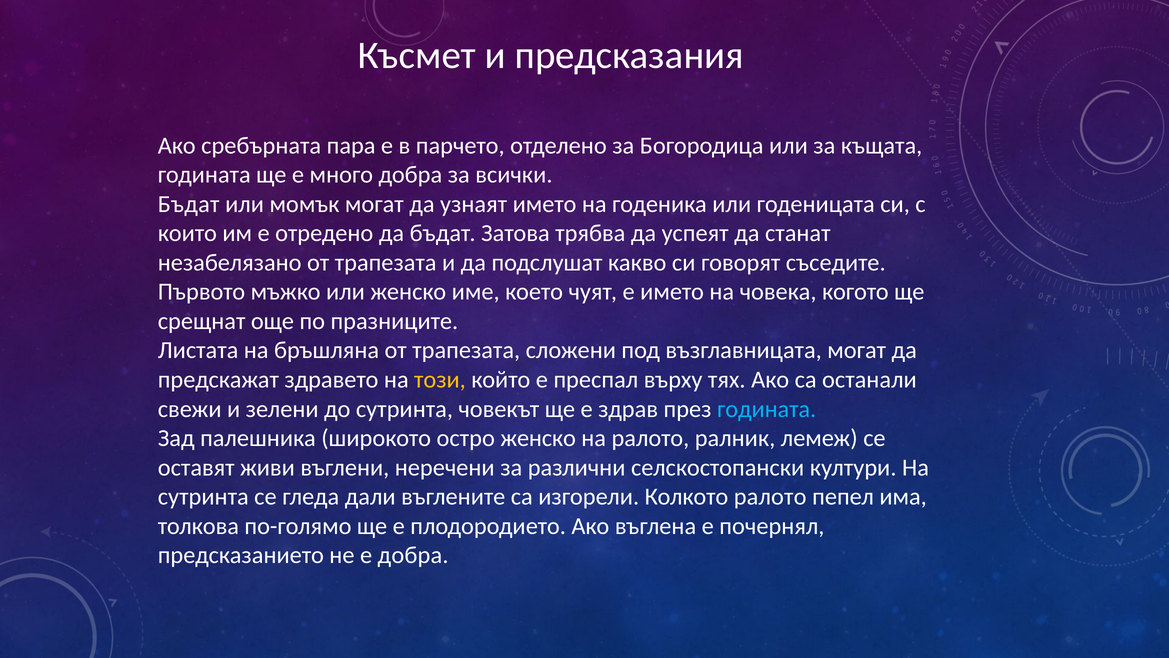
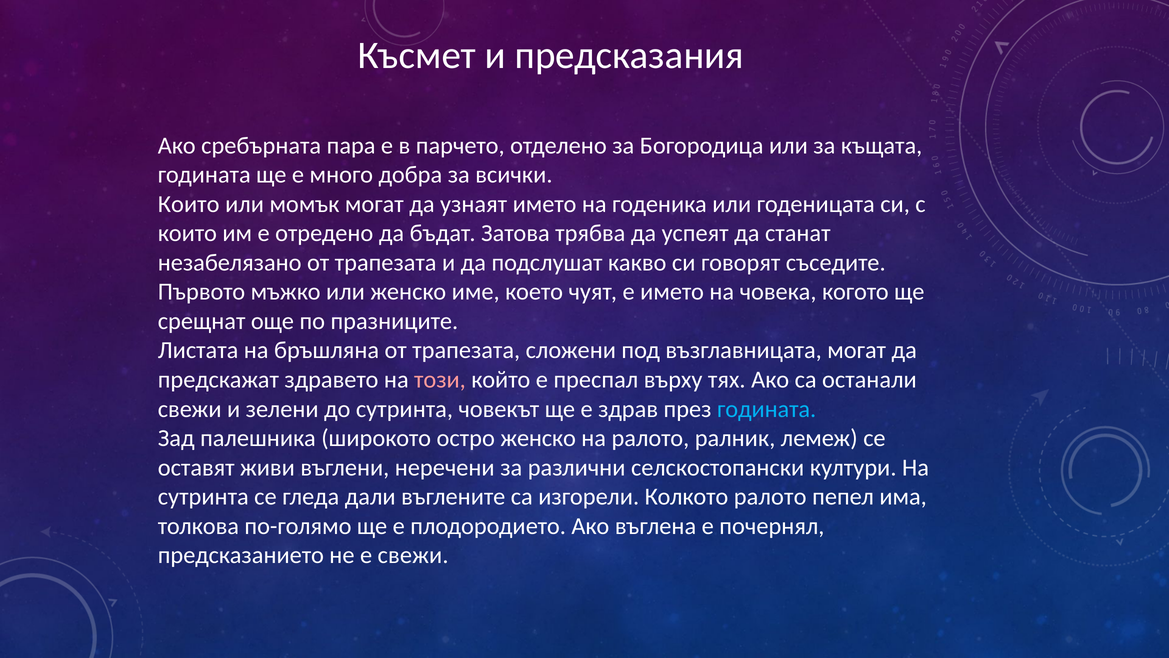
Бъдат at (189, 204): Бъдат -> Които
този colour: yellow -> pink
е добра: добра -> свежи
